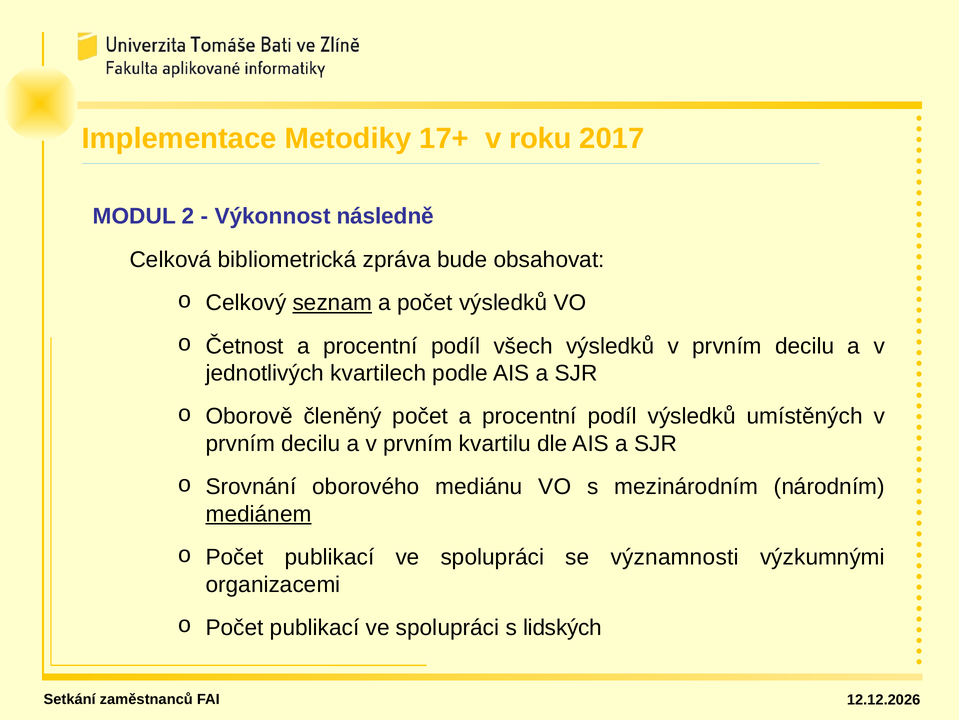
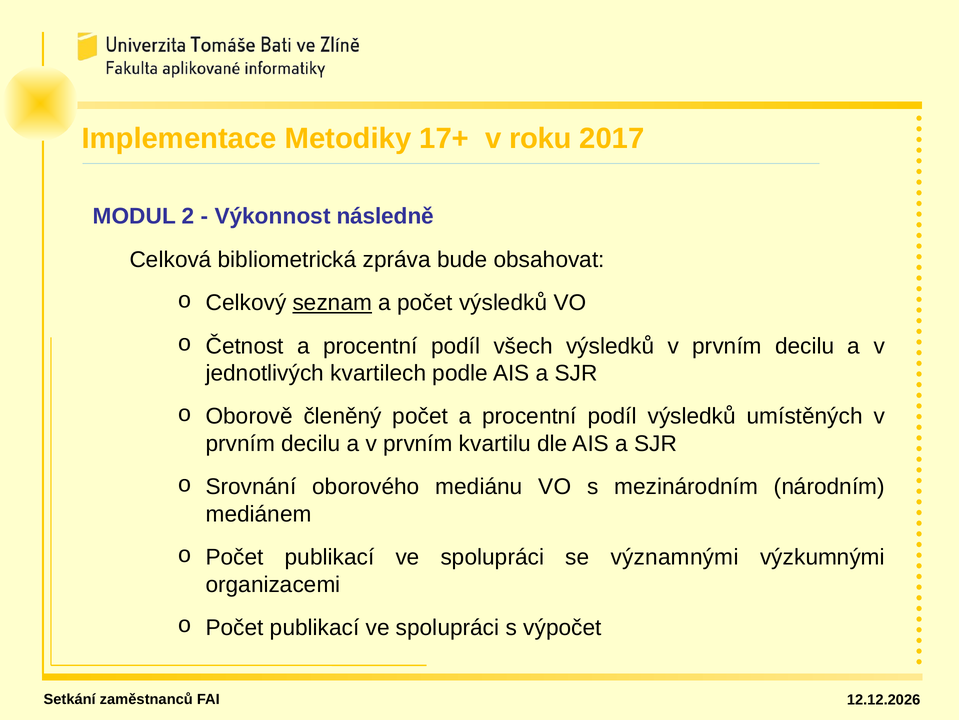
mediánem underline: present -> none
významnosti: významnosti -> významnými
lidských: lidských -> výpočet
